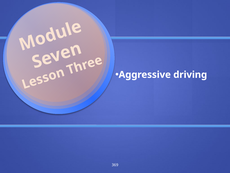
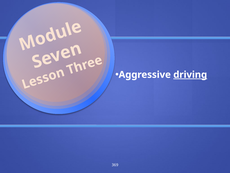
driving underline: none -> present
